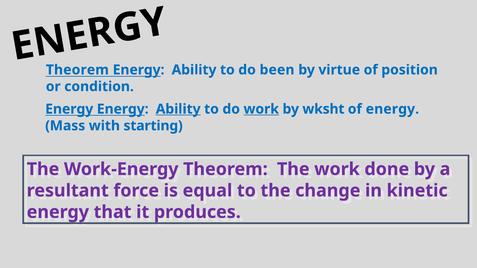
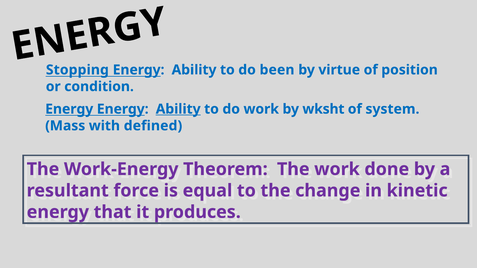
Theorem at (77, 70): Theorem -> Stopping
work at (261, 109) underline: present -> none
of energy: energy -> system
starting: starting -> defined
